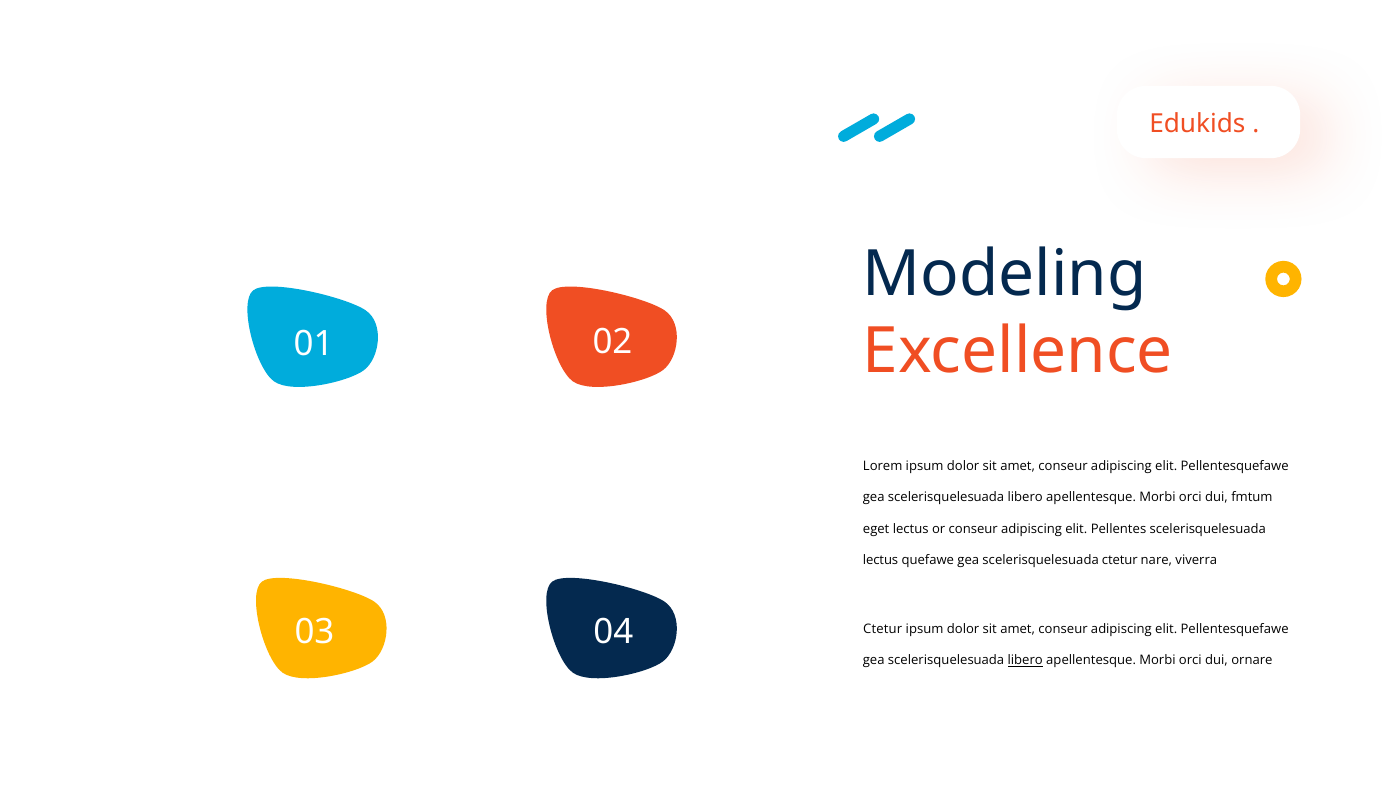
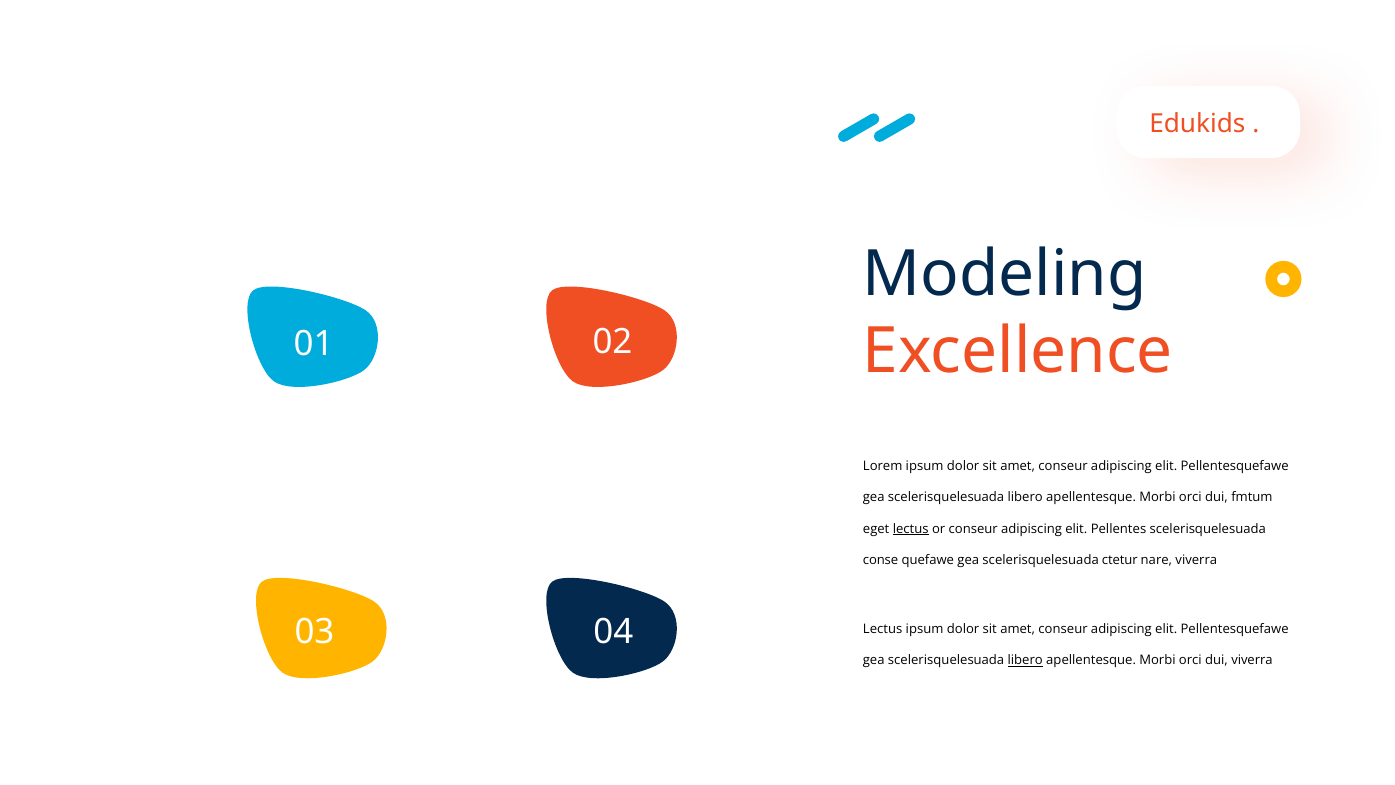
lectus at (911, 528) underline: none -> present
lectus at (881, 560): lectus -> conse
Ctetur at (883, 629): Ctetur -> Lectus
dui ornare: ornare -> viverra
